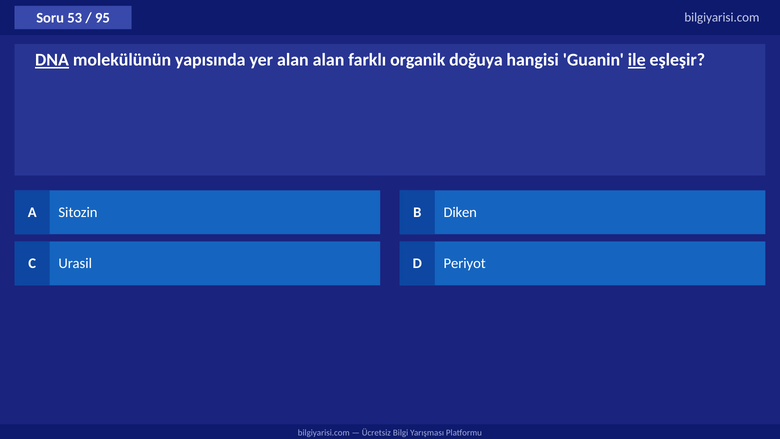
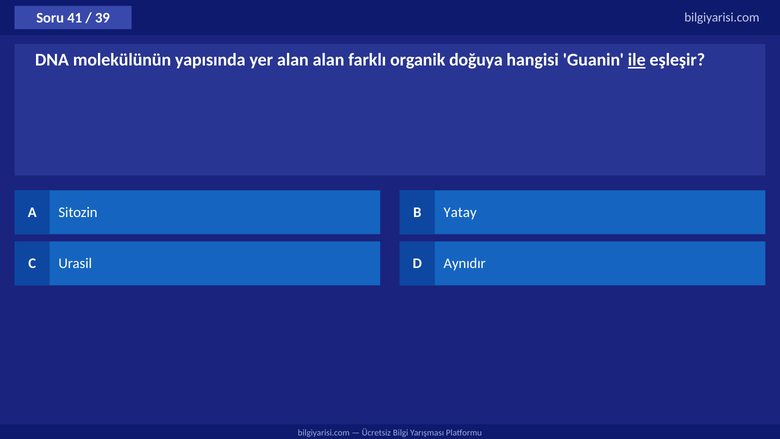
53: 53 -> 41
95: 95 -> 39
DNA underline: present -> none
Diken: Diken -> Yatay
Periyot: Periyot -> Aynıdır
